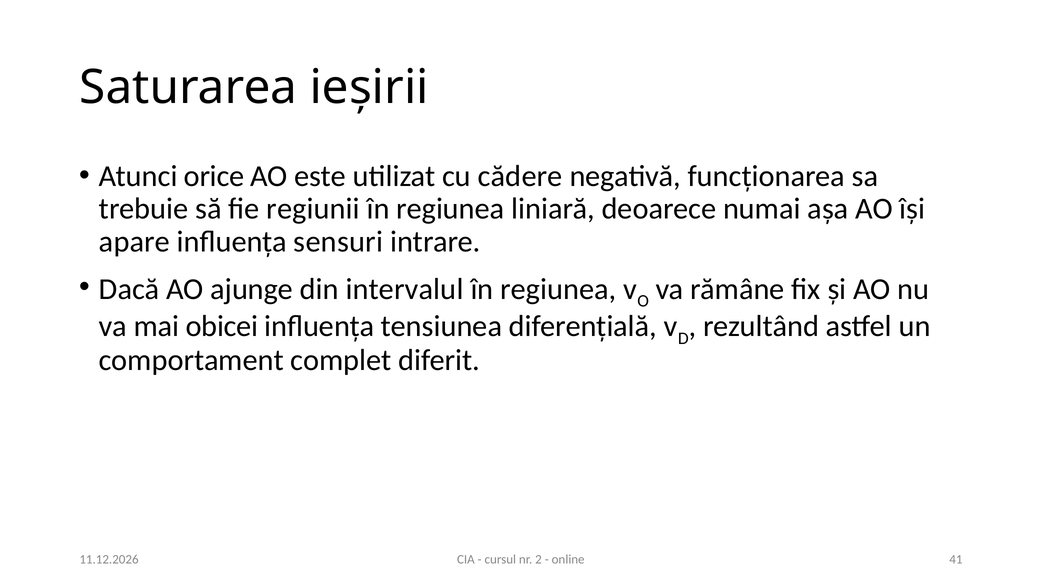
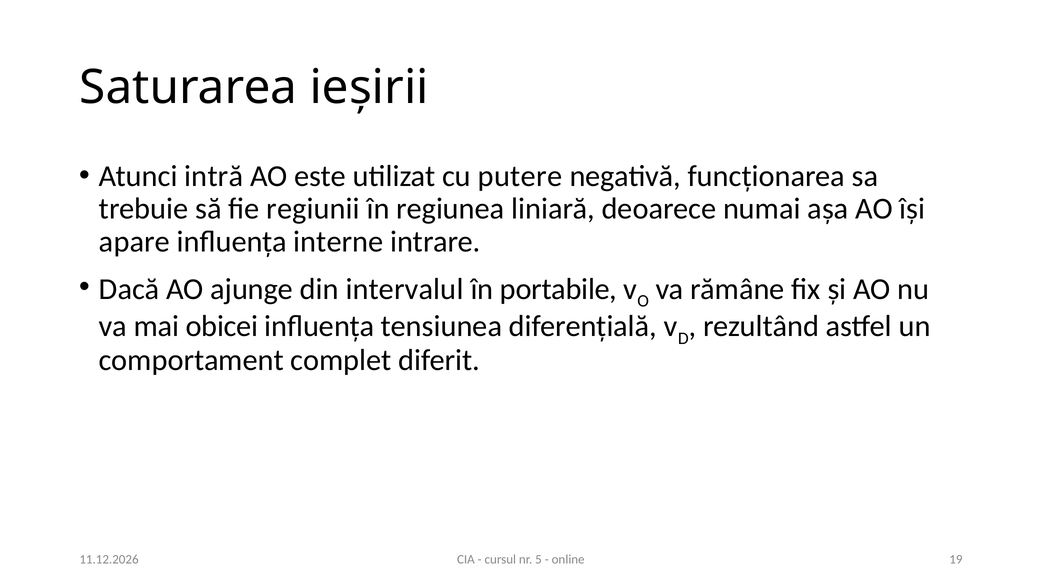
orice: orice -> intră
cădere: cădere -> putere
sensuri: sensuri -> interne
regiunea at (558, 289): regiunea -> portabile
2: 2 -> 5
41: 41 -> 19
